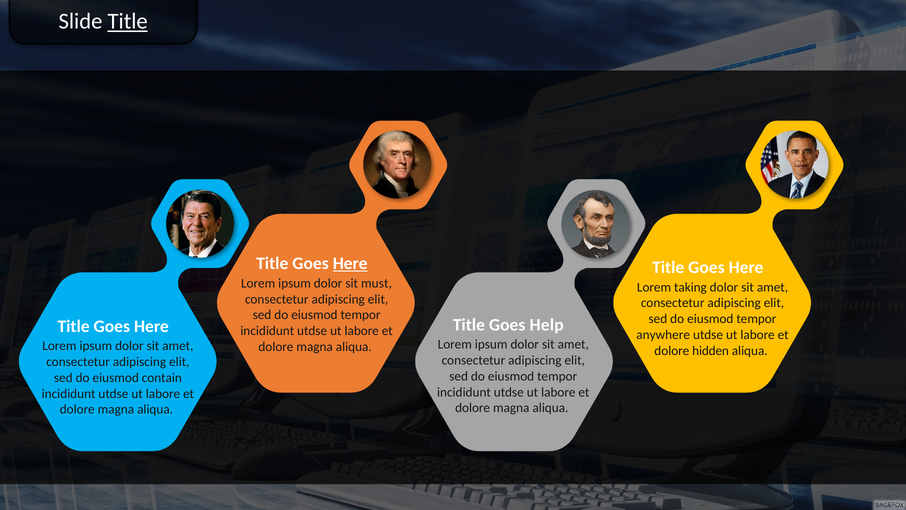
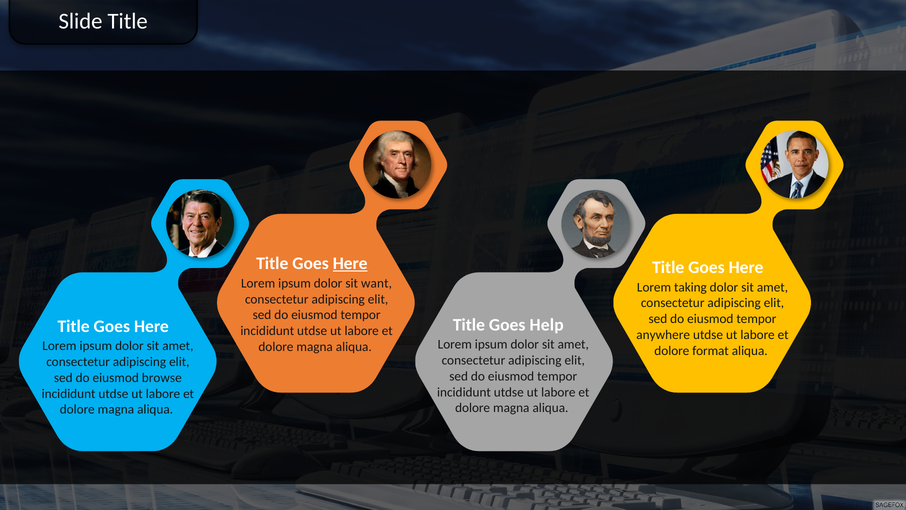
Title at (128, 21) underline: present -> none
must: must -> want
hidden: hidden -> format
contain: contain -> browse
